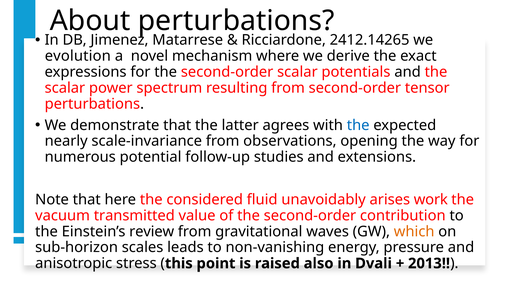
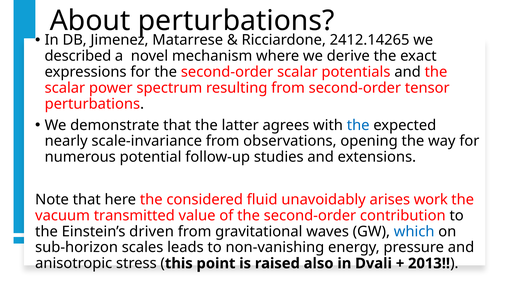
evolution: evolution -> described
review: review -> driven
which colour: orange -> blue
